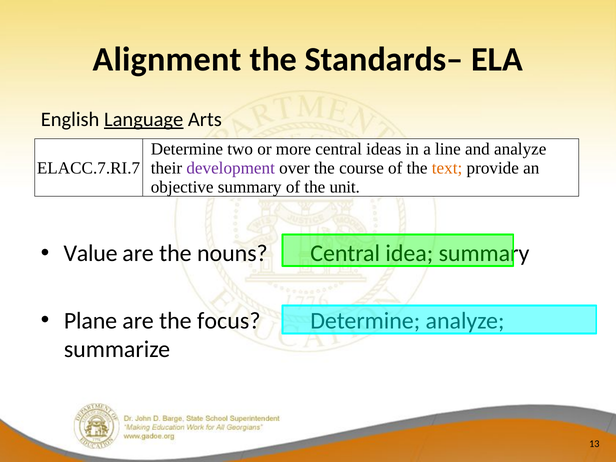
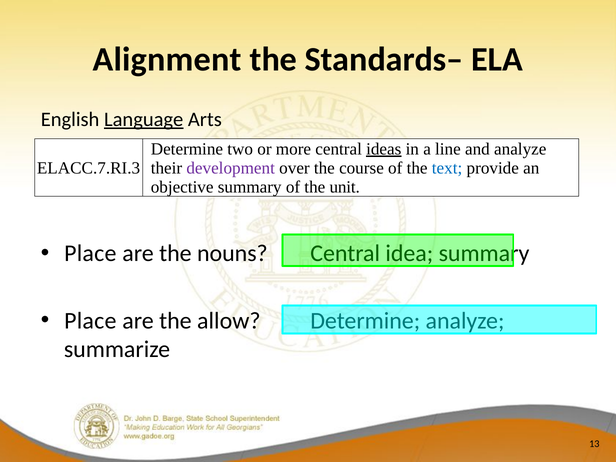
ideas underline: none -> present
ELACC.7.RI.7: ELACC.7.RI.7 -> ELACC.7.RI.3
text colour: orange -> blue
Value at (91, 254): Value -> Place
Plane at (91, 321): Plane -> Place
focus: focus -> allow
